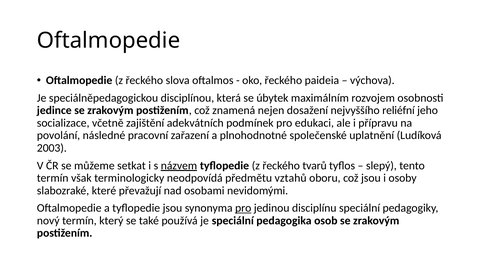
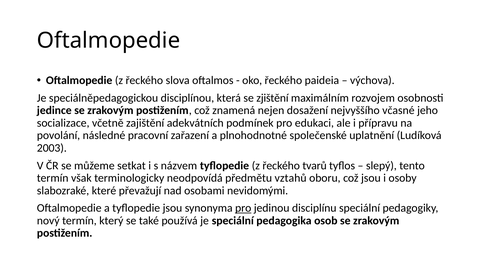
úbytek: úbytek -> zjištění
reliéfní: reliéfní -> včasné
názvem underline: present -> none
